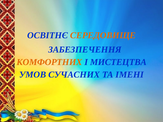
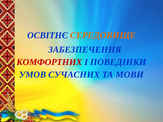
КОМФОРТНИХ colour: orange -> red
МИСТЕЦТВА: МИСТЕЦТВА -> ПОВЕДІНКИ
ІМЕНІ: ІМЕНІ -> МОВИ
